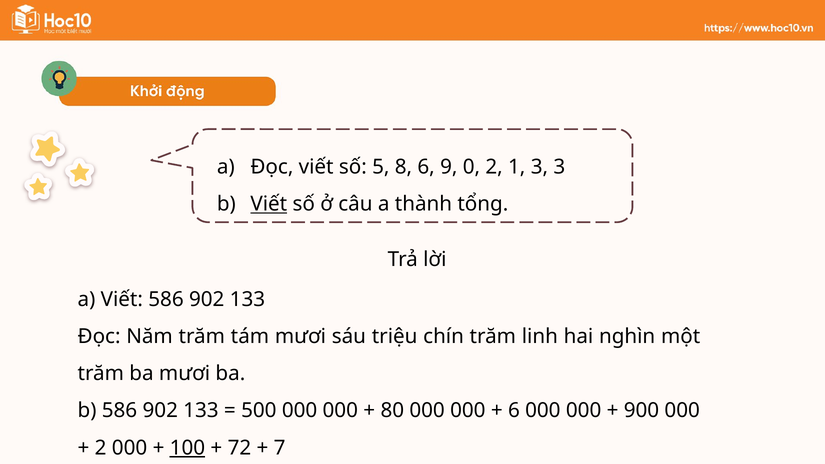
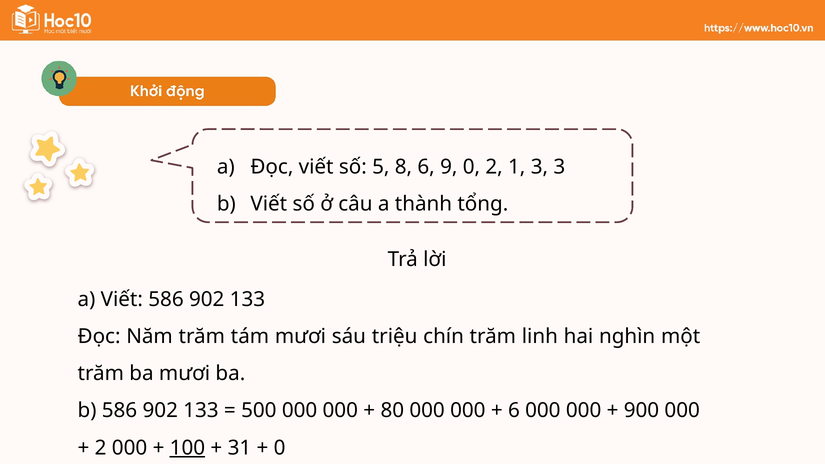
Viết at (269, 204) underline: present -> none
72: 72 -> 31
7 at (280, 448): 7 -> 0
